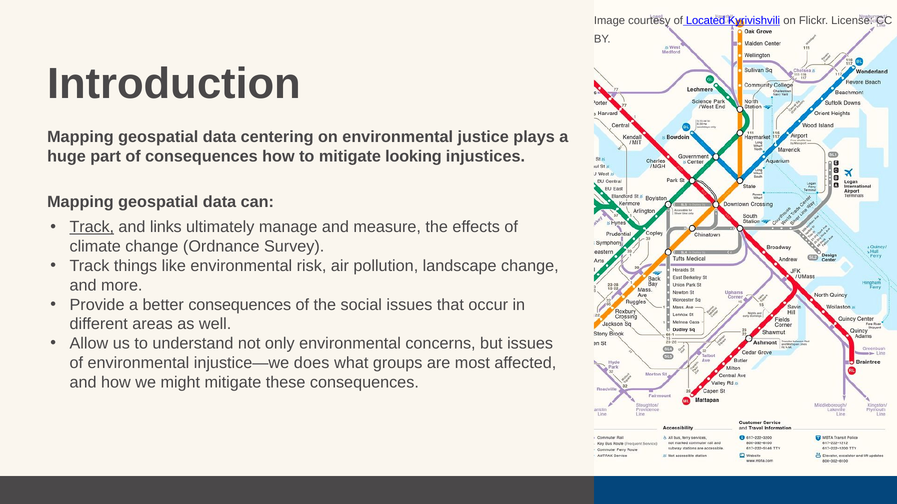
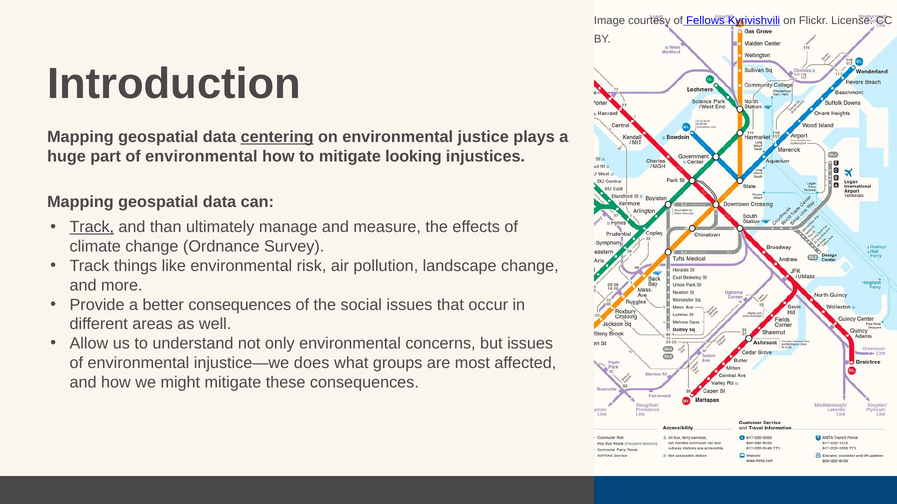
Located: Located -> Fellows
centering underline: none -> present
part of consequences: consequences -> environmental
links: links -> than
